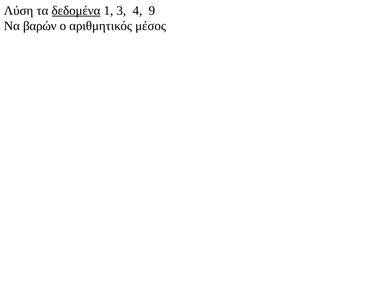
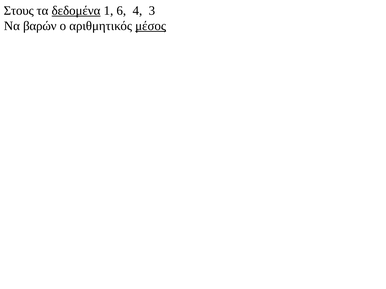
Λύση: Λύση -> Στους
3: 3 -> 6
9: 9 -> 3
μέσος underline: none -> present
